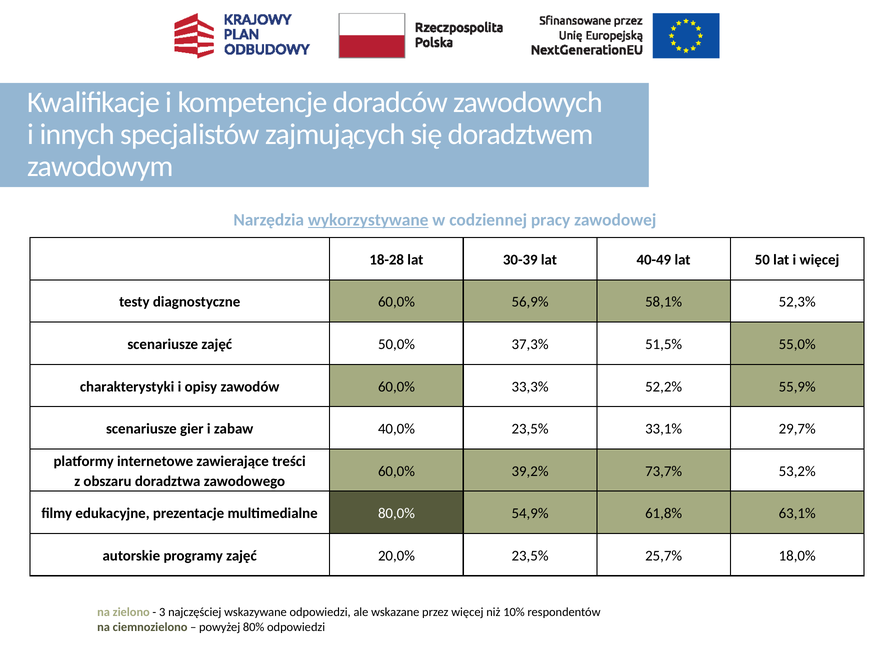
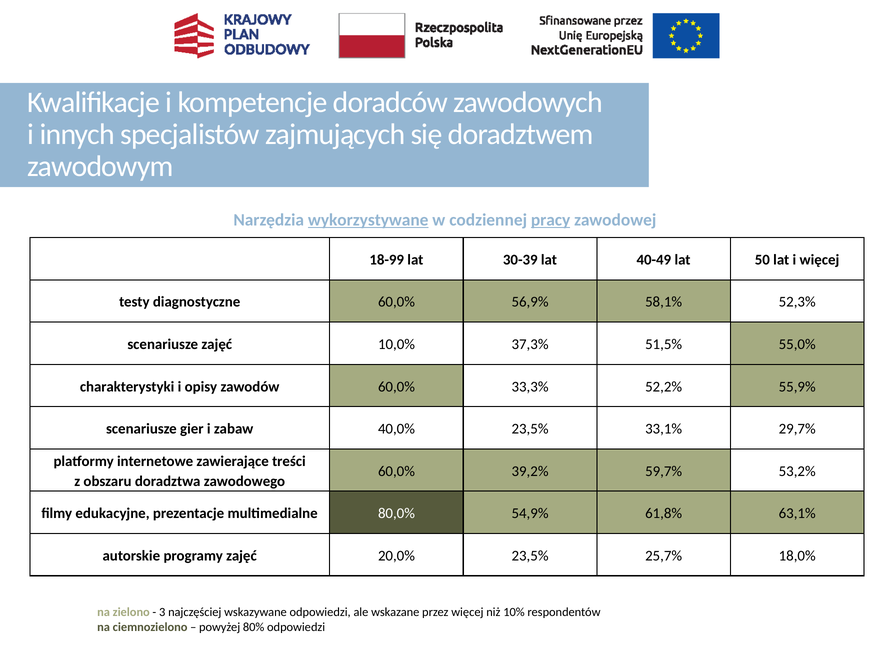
pracy underline: none -> present
18-28: 18-28 -> 18-99
50,0%: 50,0% -> 10,0%
73,7%: 73,7% -> 59,7%
